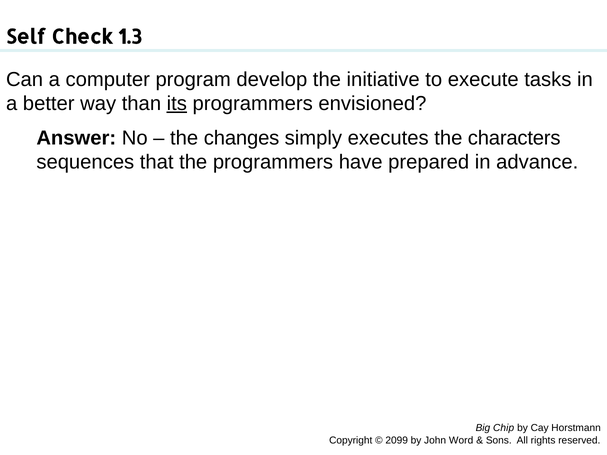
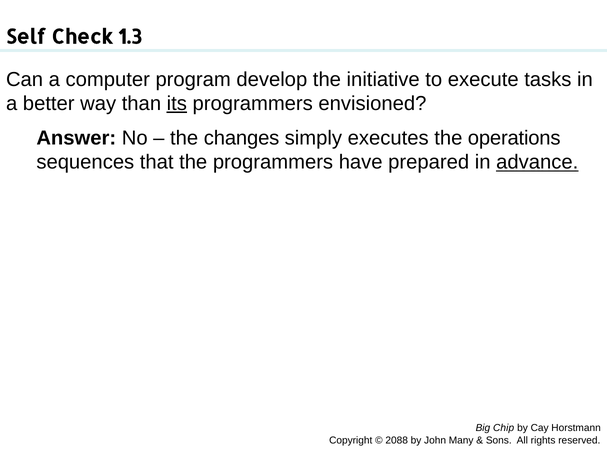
characters: characters -> operations
advance underline: none -> present
2099: 2099 -> 2088
Word: Word -> Many
